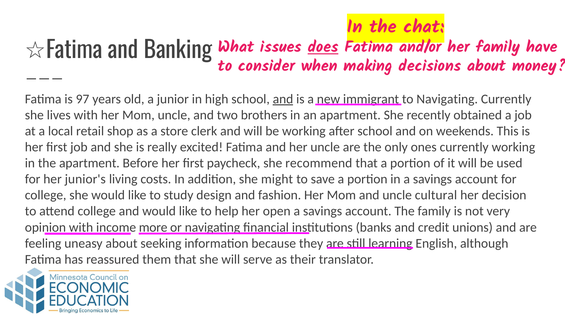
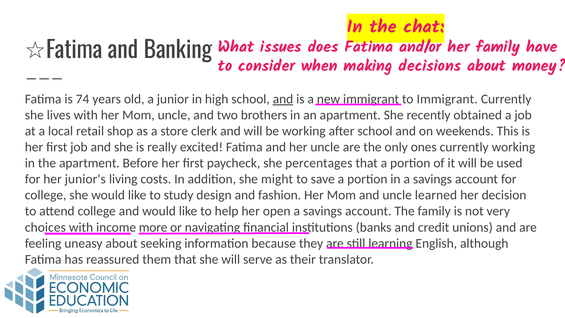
does underline: present -> none
97: 97 -> 74
to Navigating: Navigating -> Immigrant
recommend: recommend -> percentages
cultural: cultural -> learned
opinion: opinion -> choices
